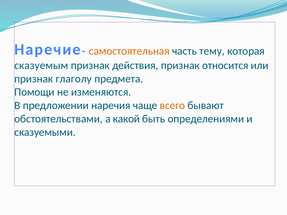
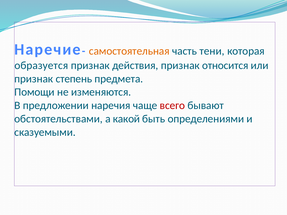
тему: тему -> тени
сказуемым: сказуемым -> образуется
глаголу: глаголу -> степень
всего colour: orange -> red
